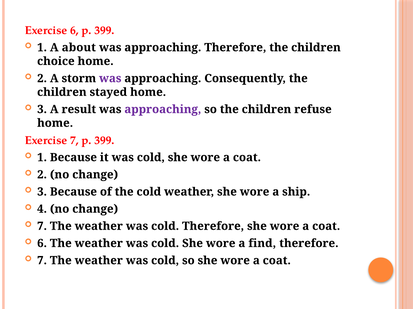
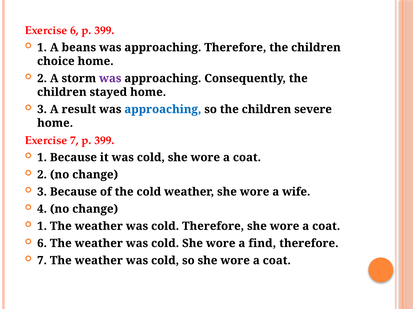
about: about -> beans
approaching at (163, 110) colour: purple -> blue
refuse: refuse -> severe
ship: ship -> wife
7 at (42, 227): 7 -> 1
